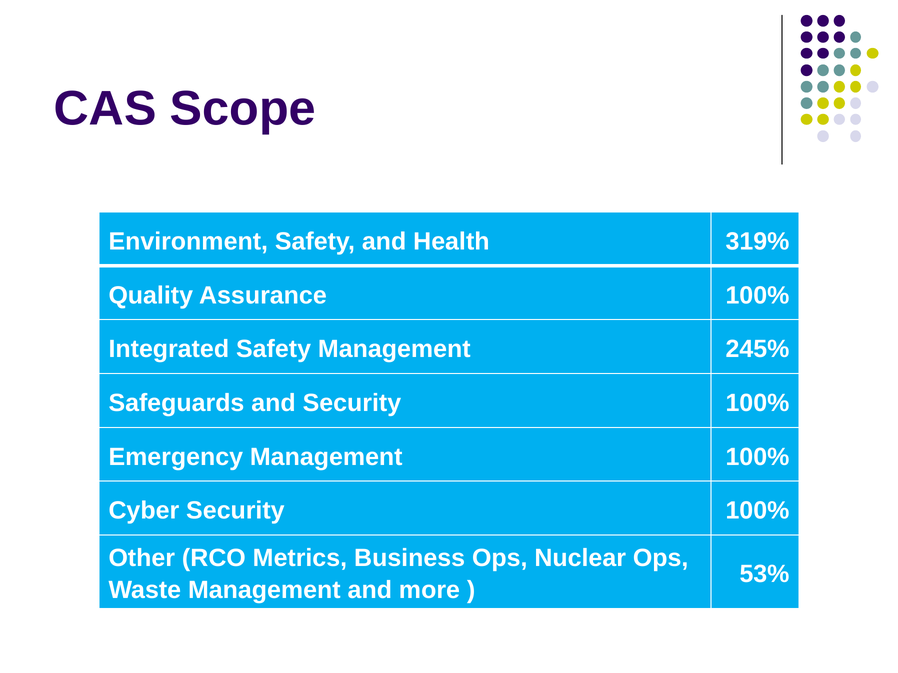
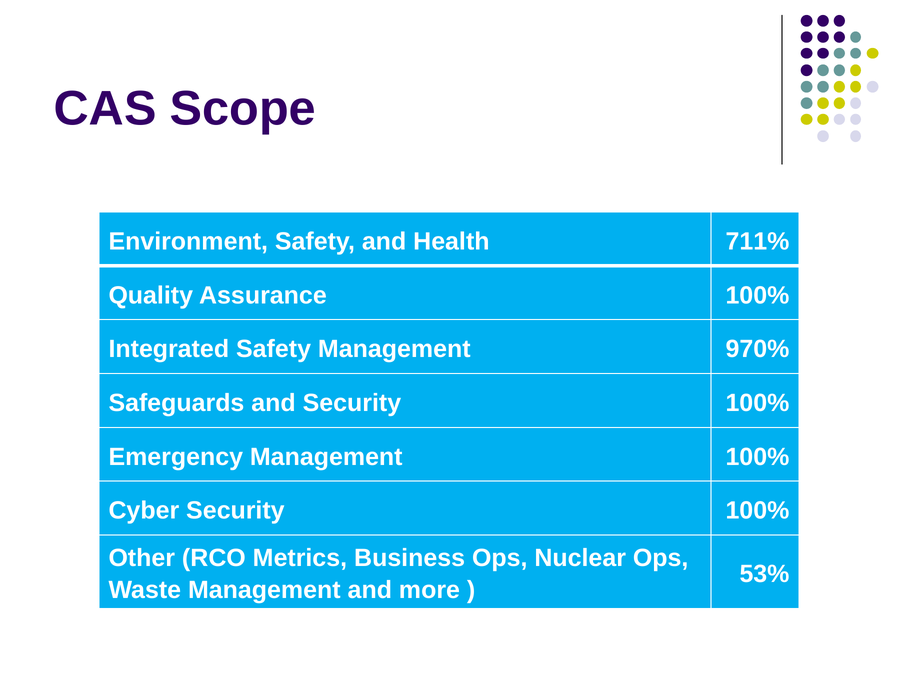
319%: 319% -> 711%
245%: 245% -> 970%
